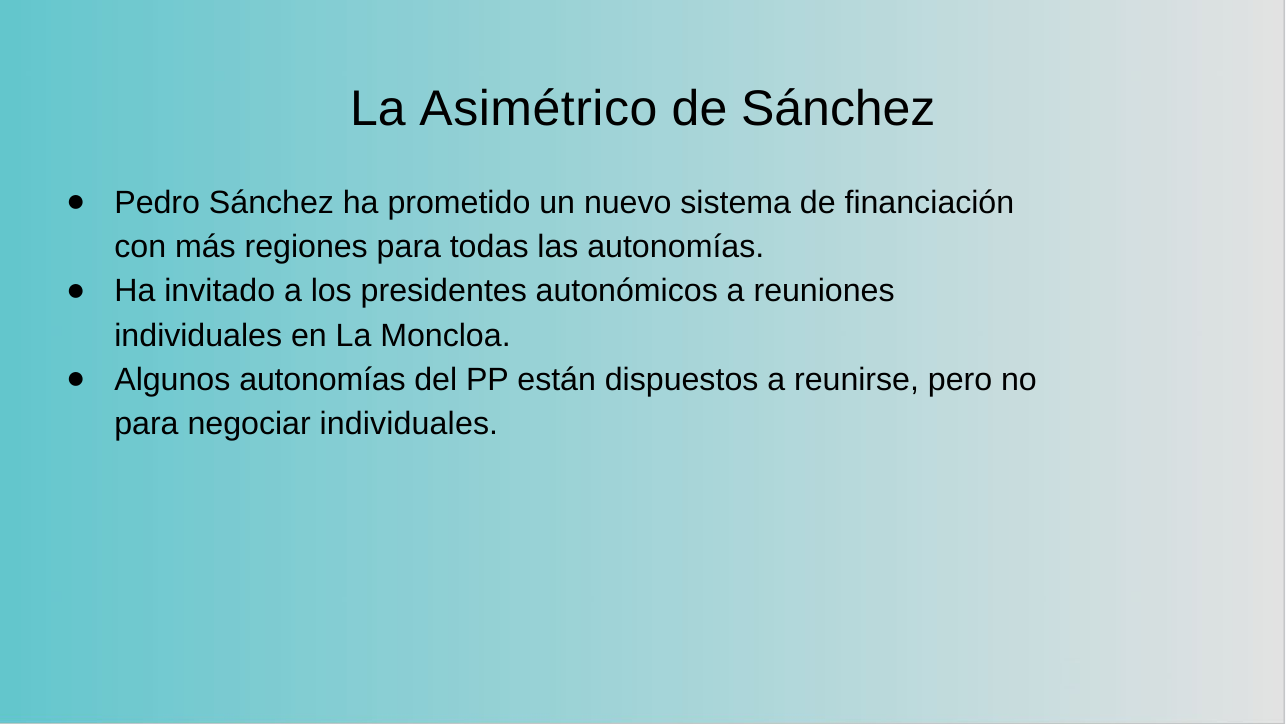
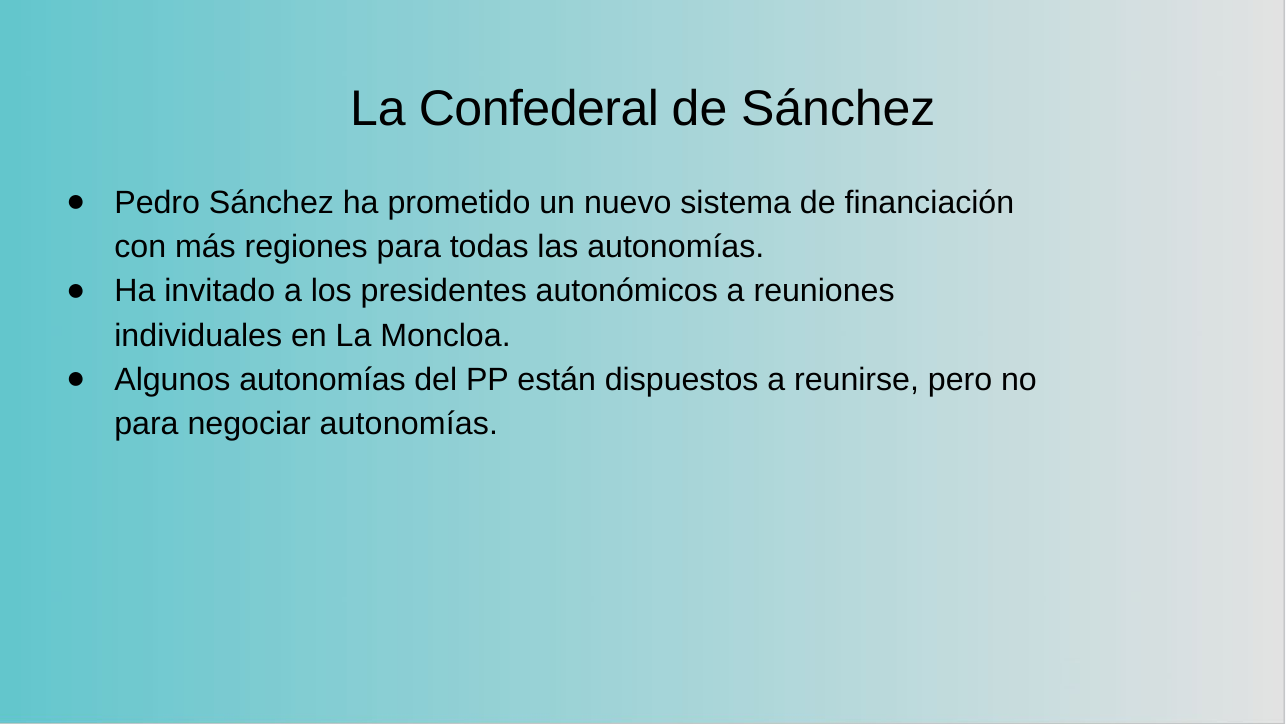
Asimétrico: Asimétrico -> Confederal
negociar individuales: individuales -> autonomías
